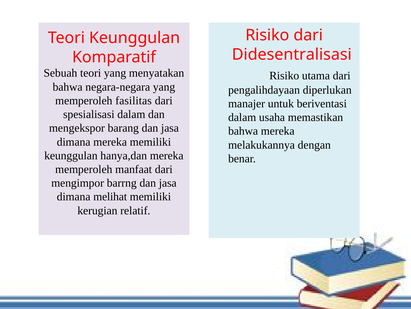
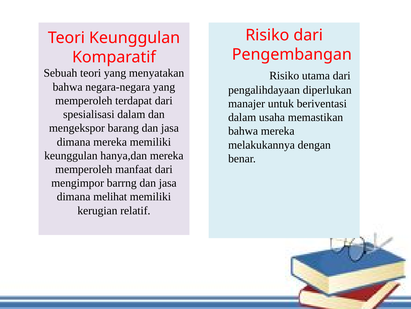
Didesentralisasi: Didesentralisasi -> Pengembangan
fasilitas: fasilitas -> terdapat
